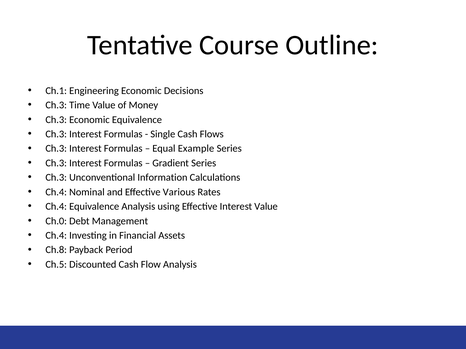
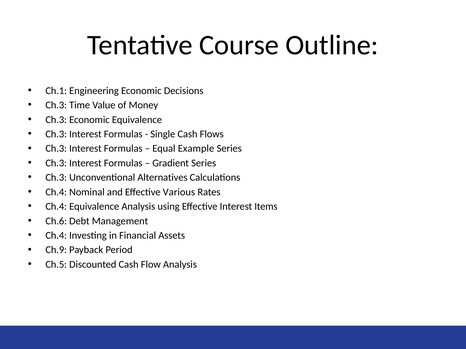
Information: Information -> Alternatives
Interest Value: Value -> Items
Ch.0: Ch.0 -> Ch.6
Ch.8: Ch.8 -> Ch.9
